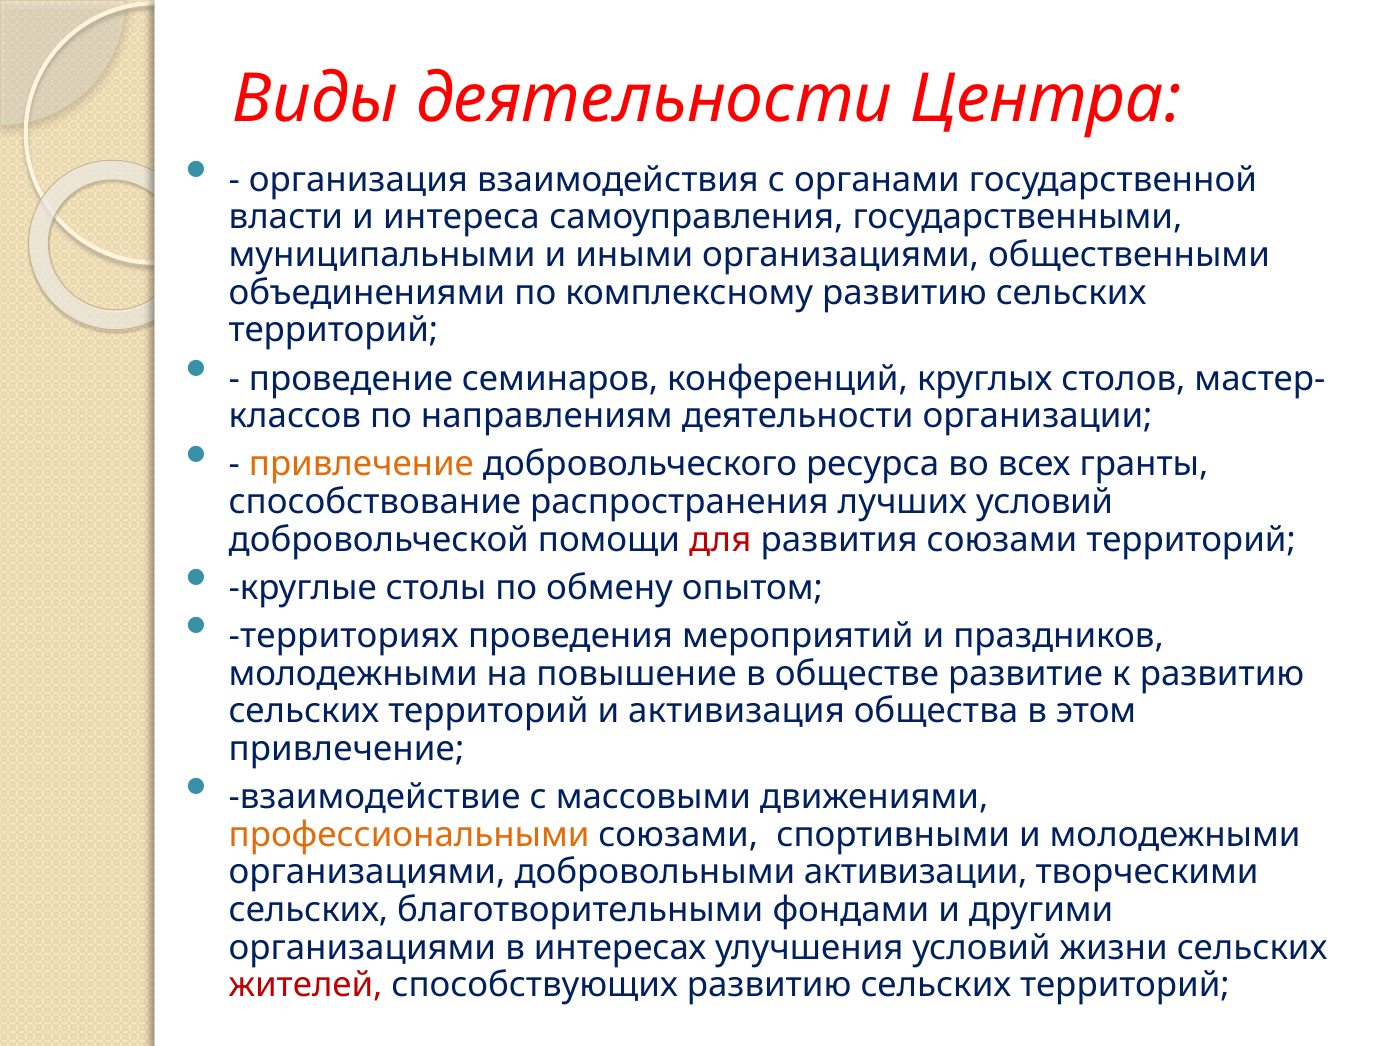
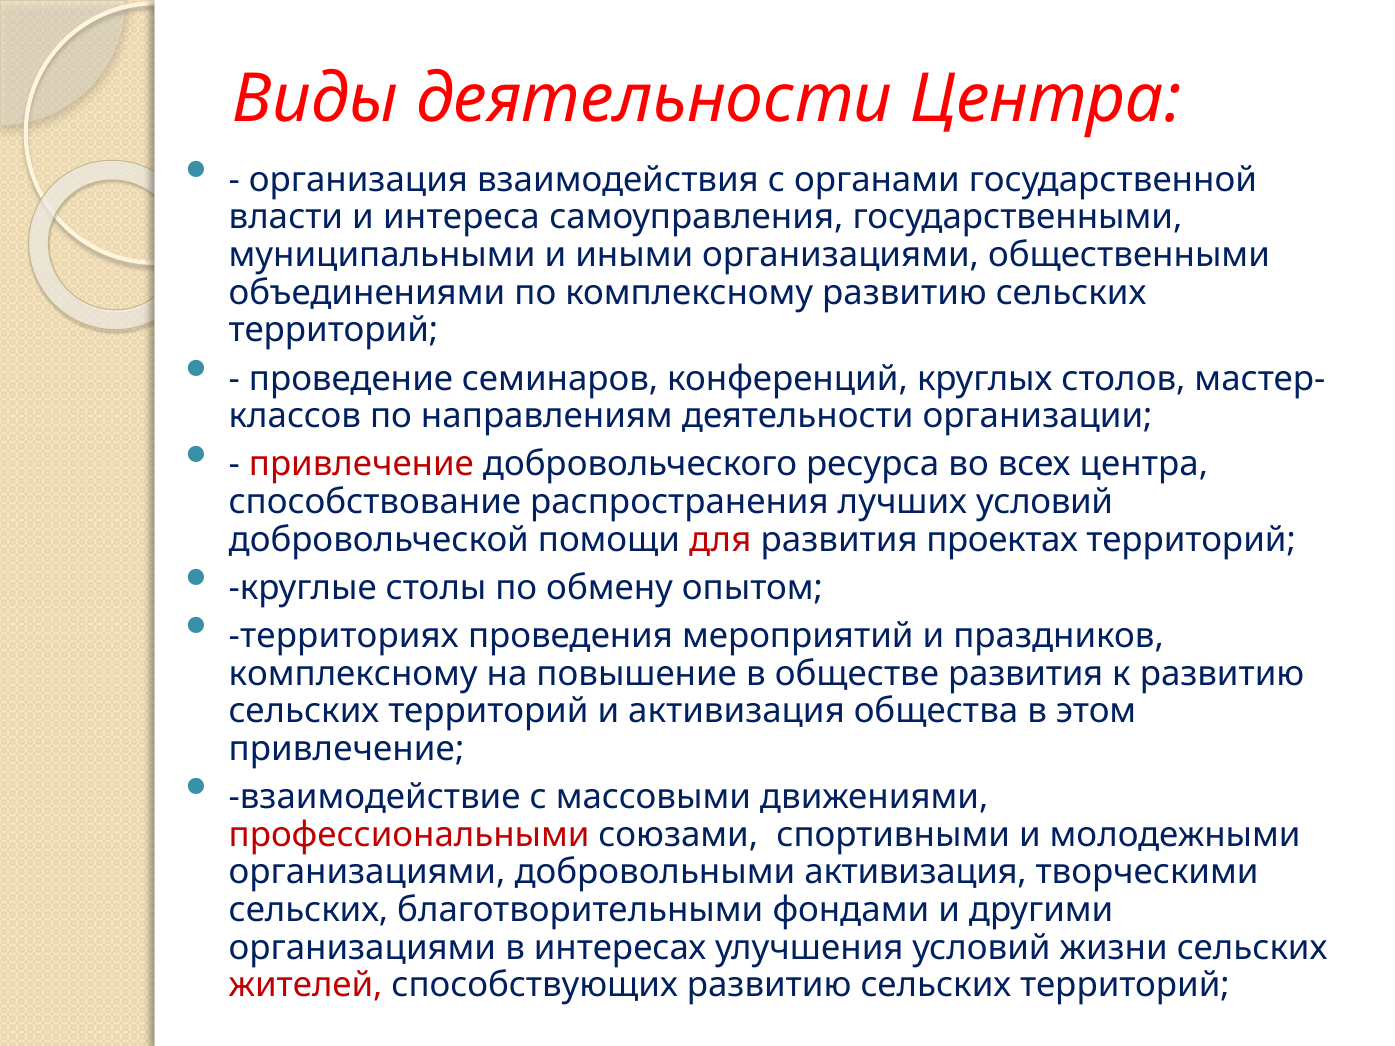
привлечение at (361, 464) colour: orange -> red
всех гранты: гранты -> центра
развития союзами: союзами -> проектах
молодежными at (353, 674): молодежными -> комплексному
обществе развитие: развитие -> развития
профессиональными colour: orange -> red
добровольными активизации: активизации -> активизация
